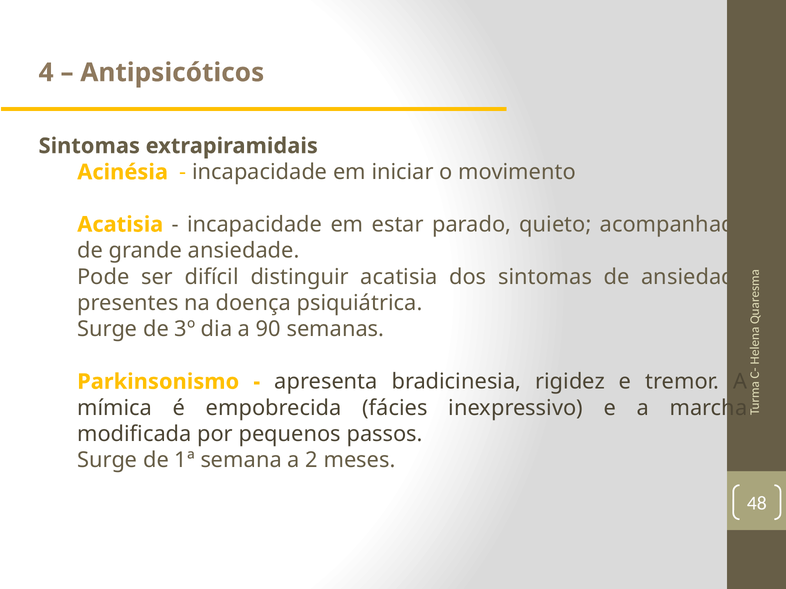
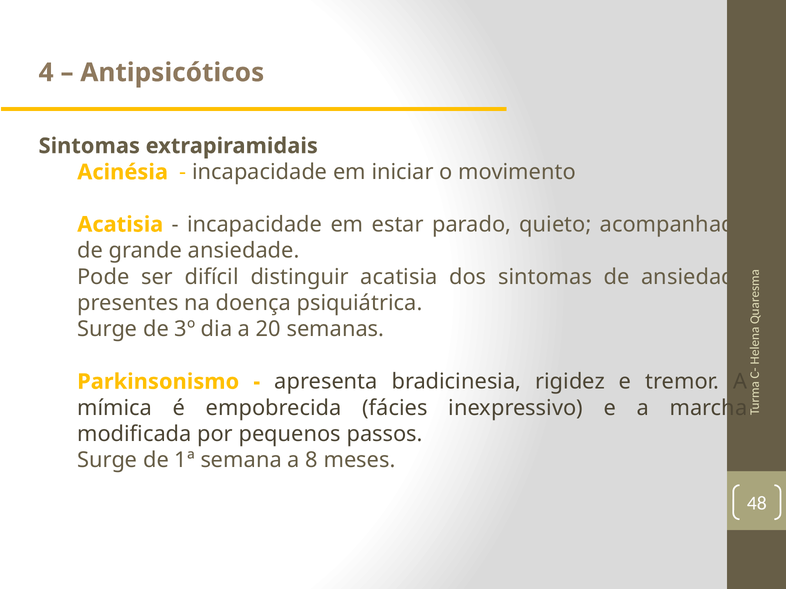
90: 90 -> 20
2: 2 -> 8
